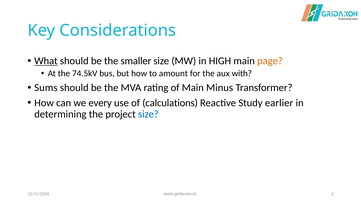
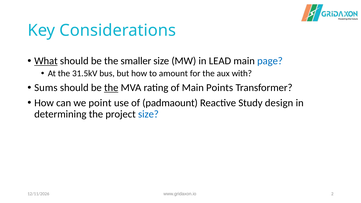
HIGH: HIGH -> LEAD
page colour: orange -> blue
74.5kV: 74.5kV -> 31.5kV
the at (111, 88) underline: none -> present
Minus: Minus -> Points
every: every -> point
calculations: calculations -> padmaount
earlier: earlier -> design
